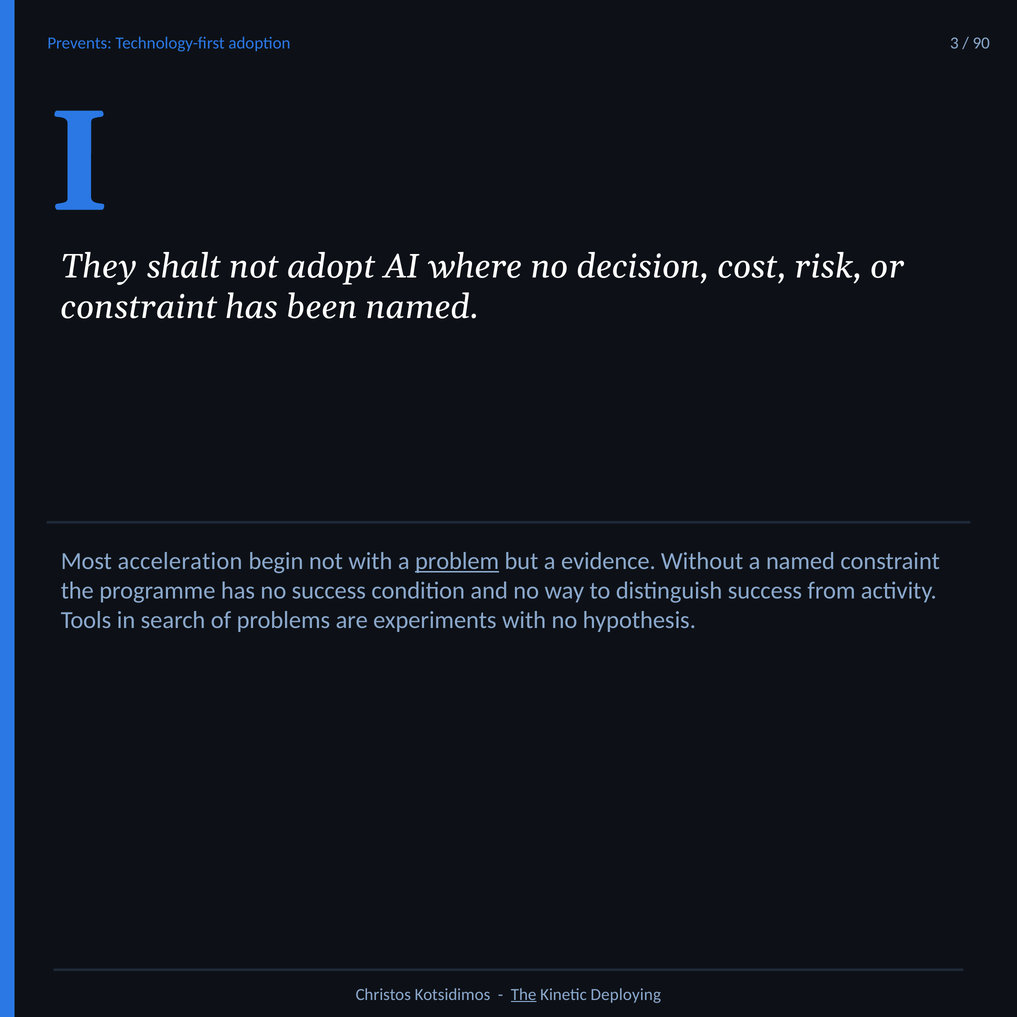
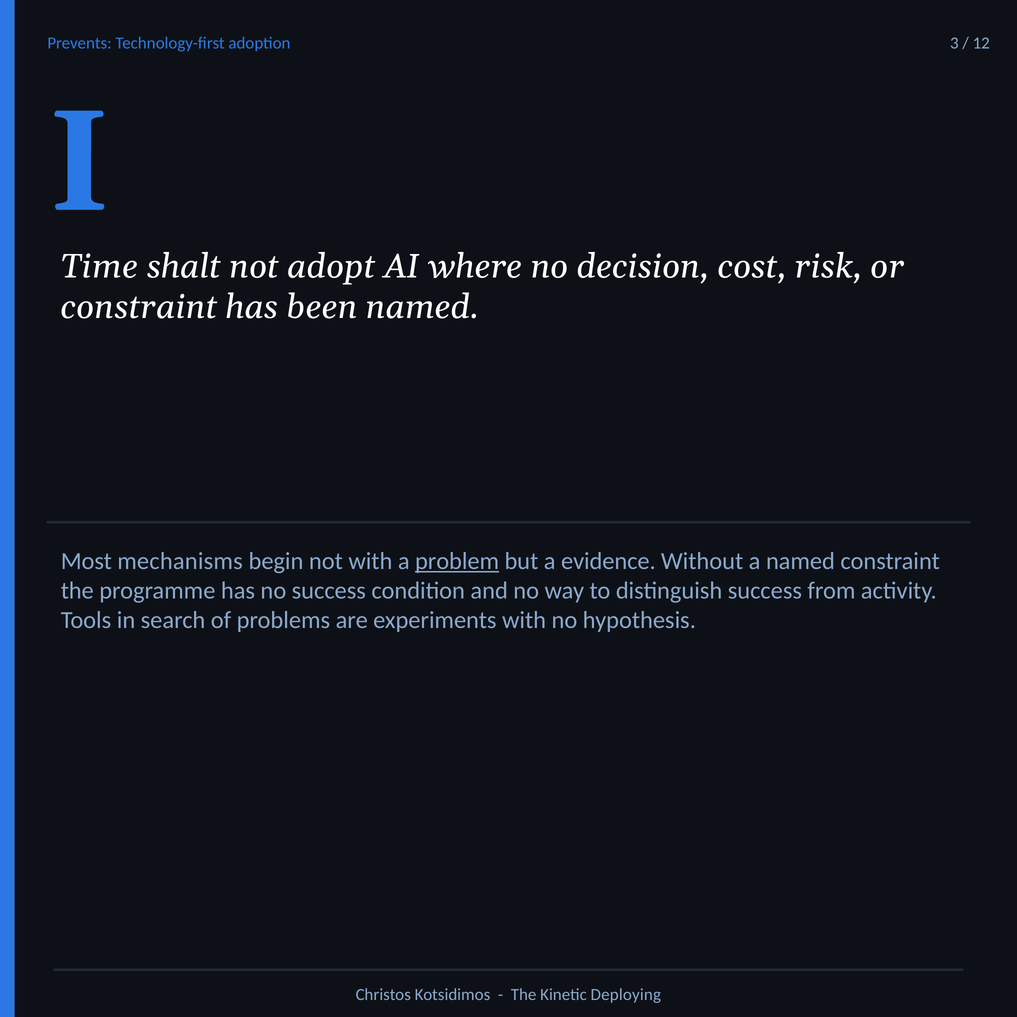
90: 90 -> 12
They: They -> Time
acceleration: acceleration -> mechanisms
The at (524, 994) underline: present -> none
